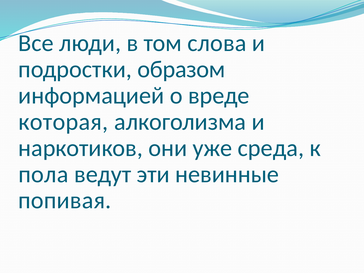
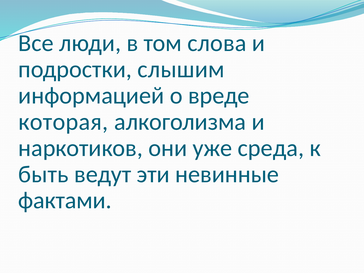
образом: образом -> слышим
пола: пола -> быть
попивая: попивая -> фактами
